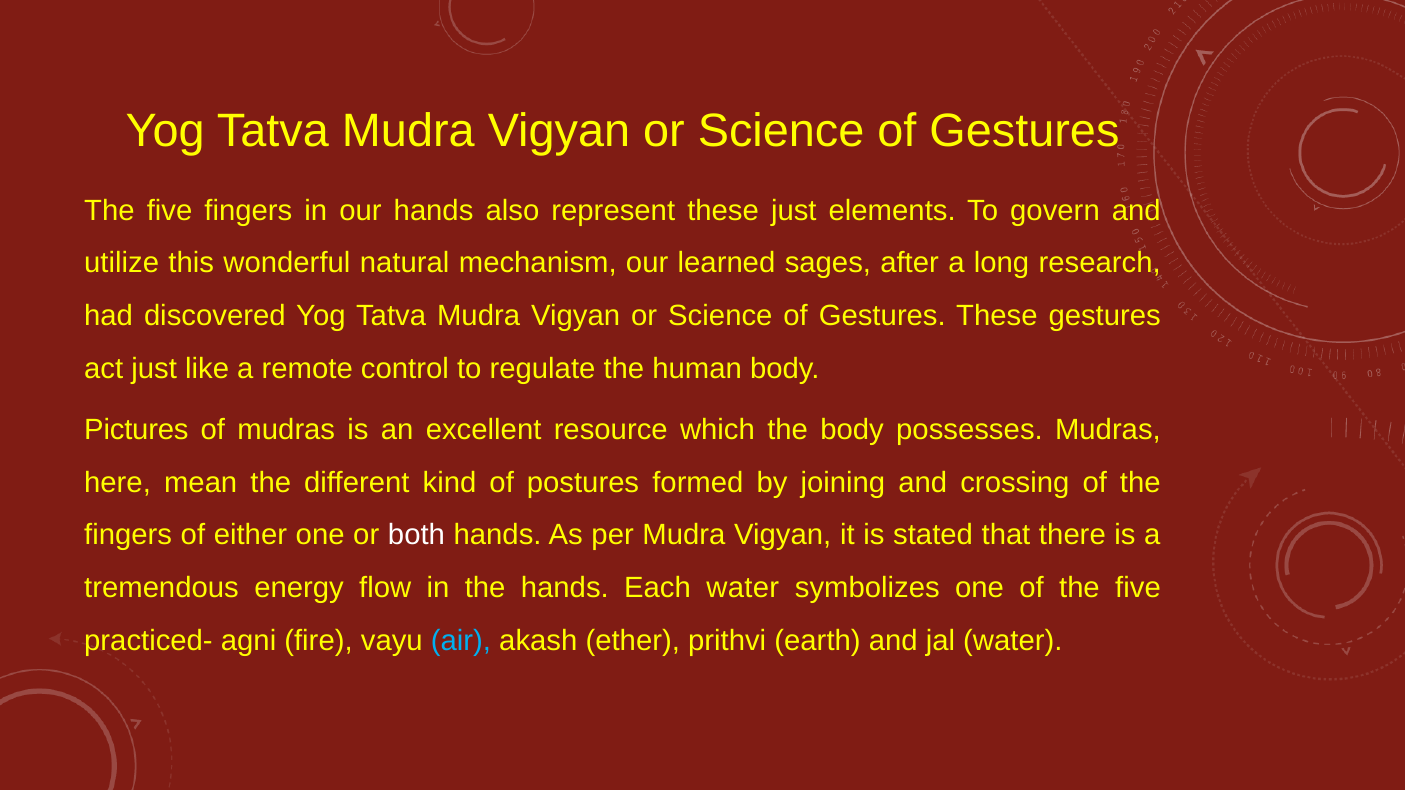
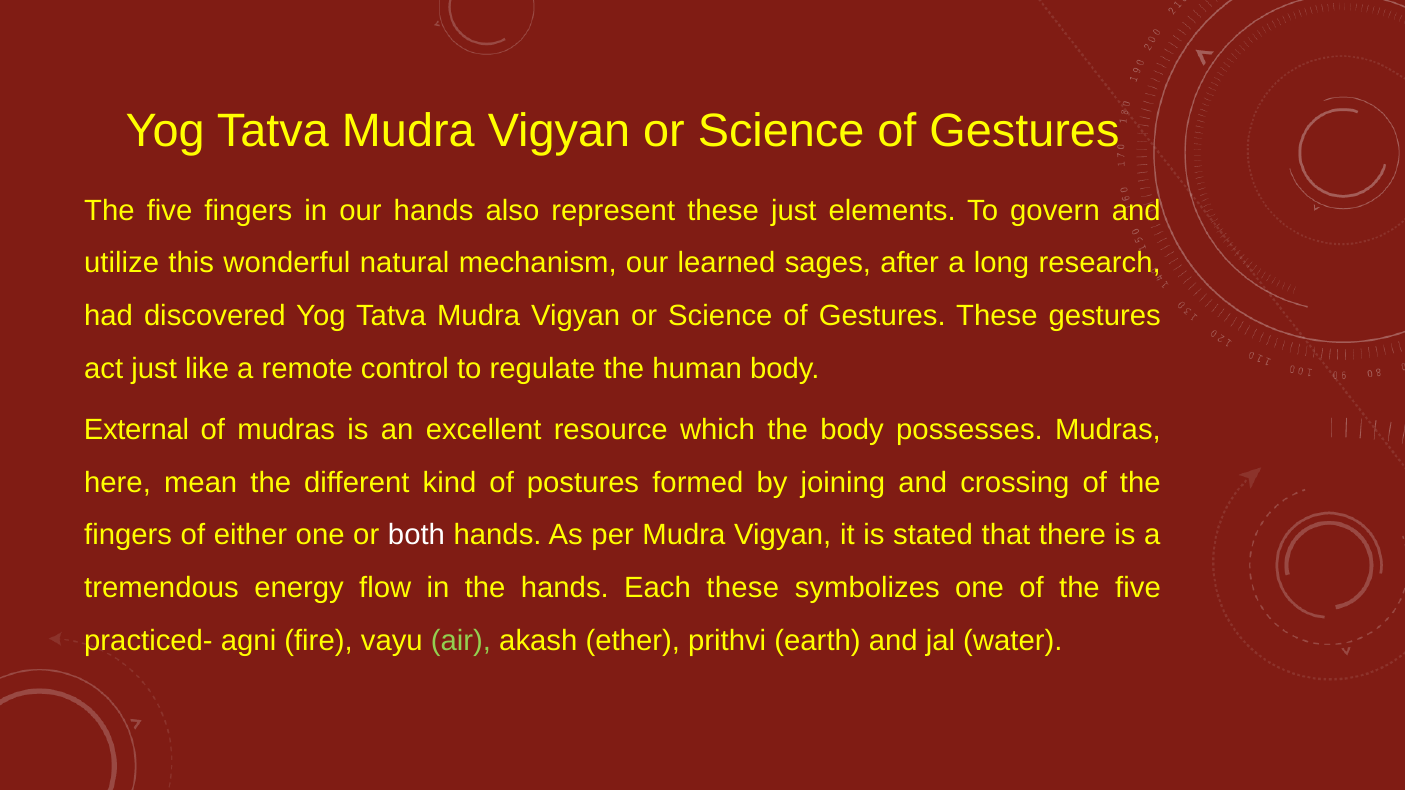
Pictures: Pictures -> External
Each water: water -> these
air colour: light blue -> light green
